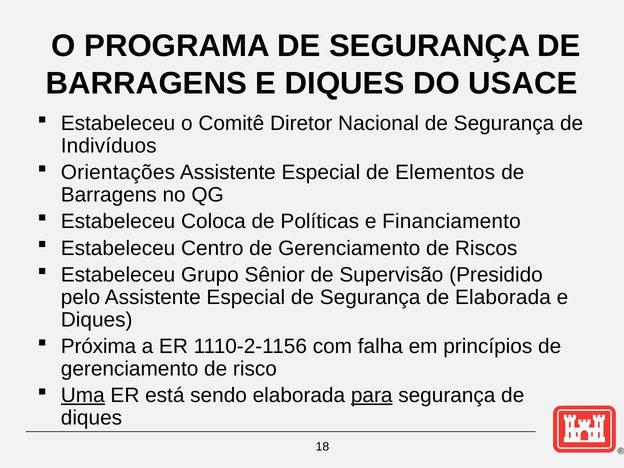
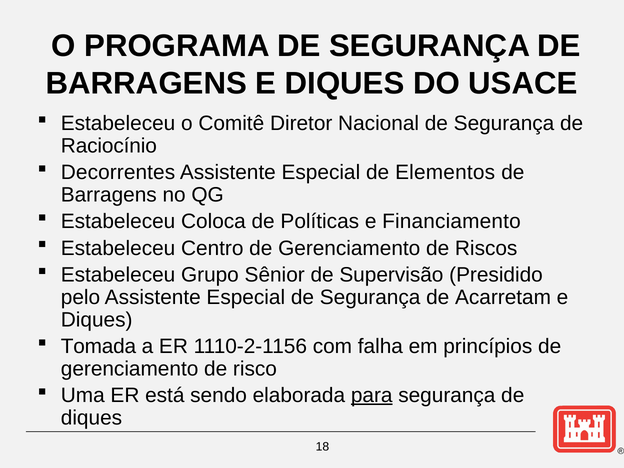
Indivíduos: Indivíduos -> Raciocínio
Orientações: Orientações -> Decorrentes
de Elaborada: Elaborada -> Acarretam
Próxima: Próxima -> Tomada
Uma underline: present -> none
